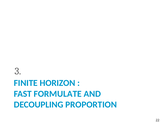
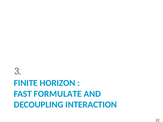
PROPORTION: PROPORTION -> INTERACTION
